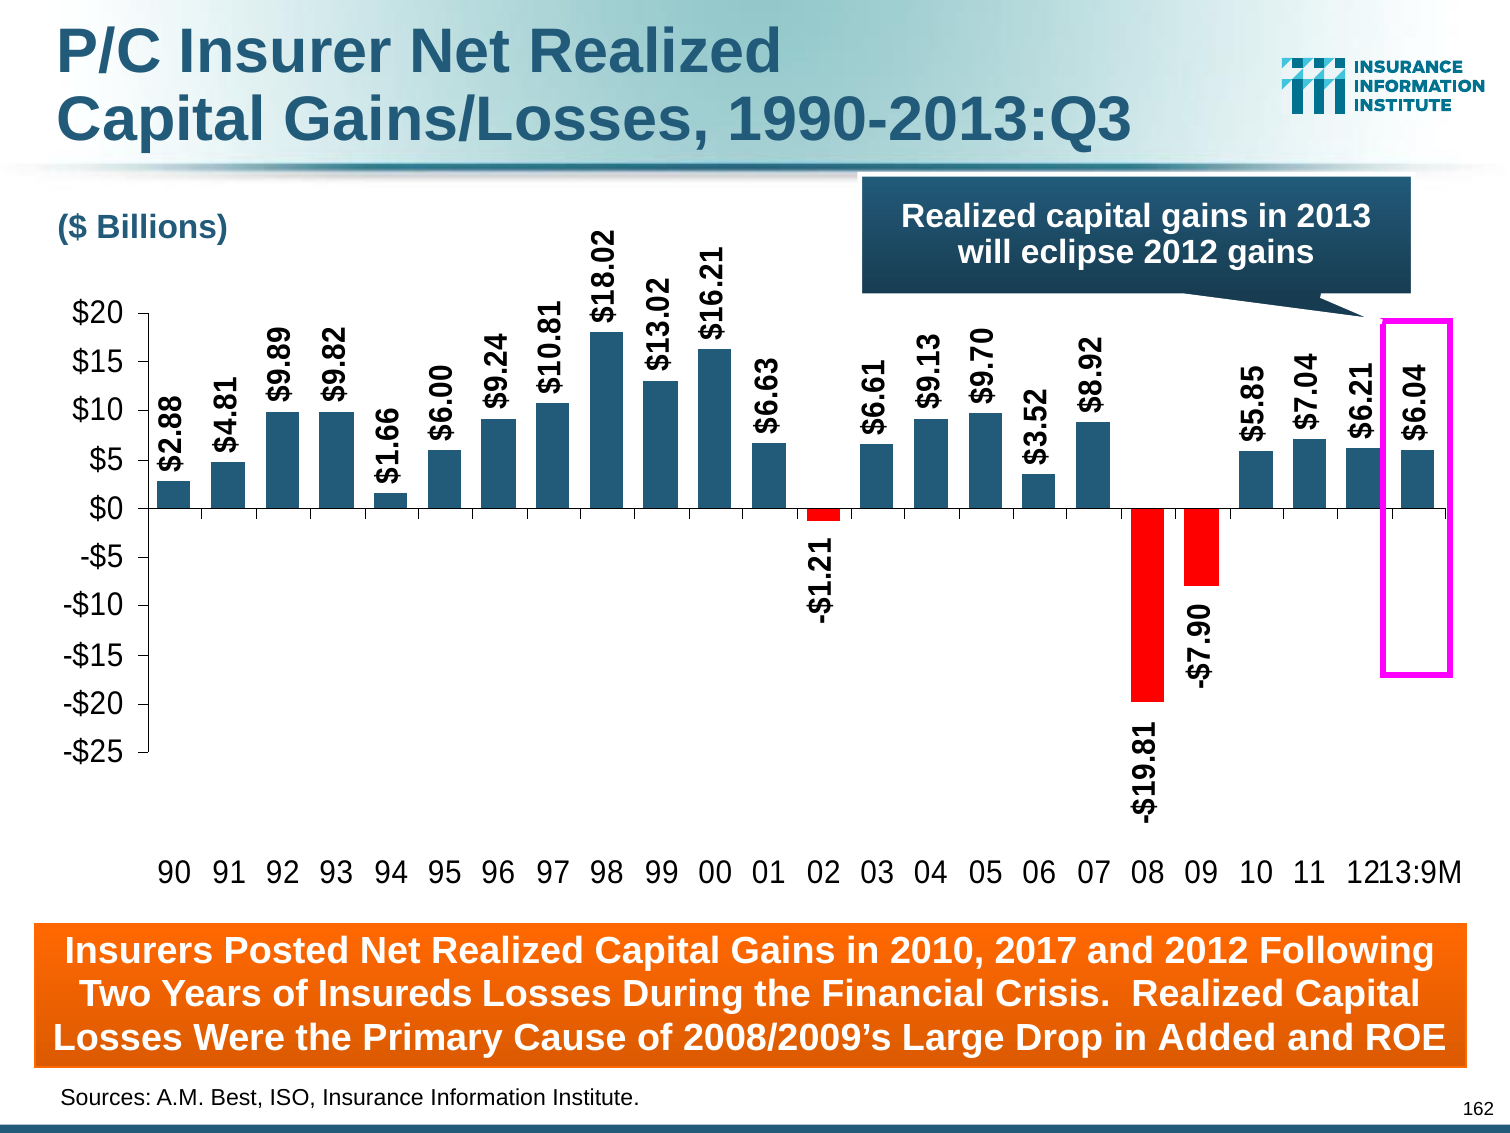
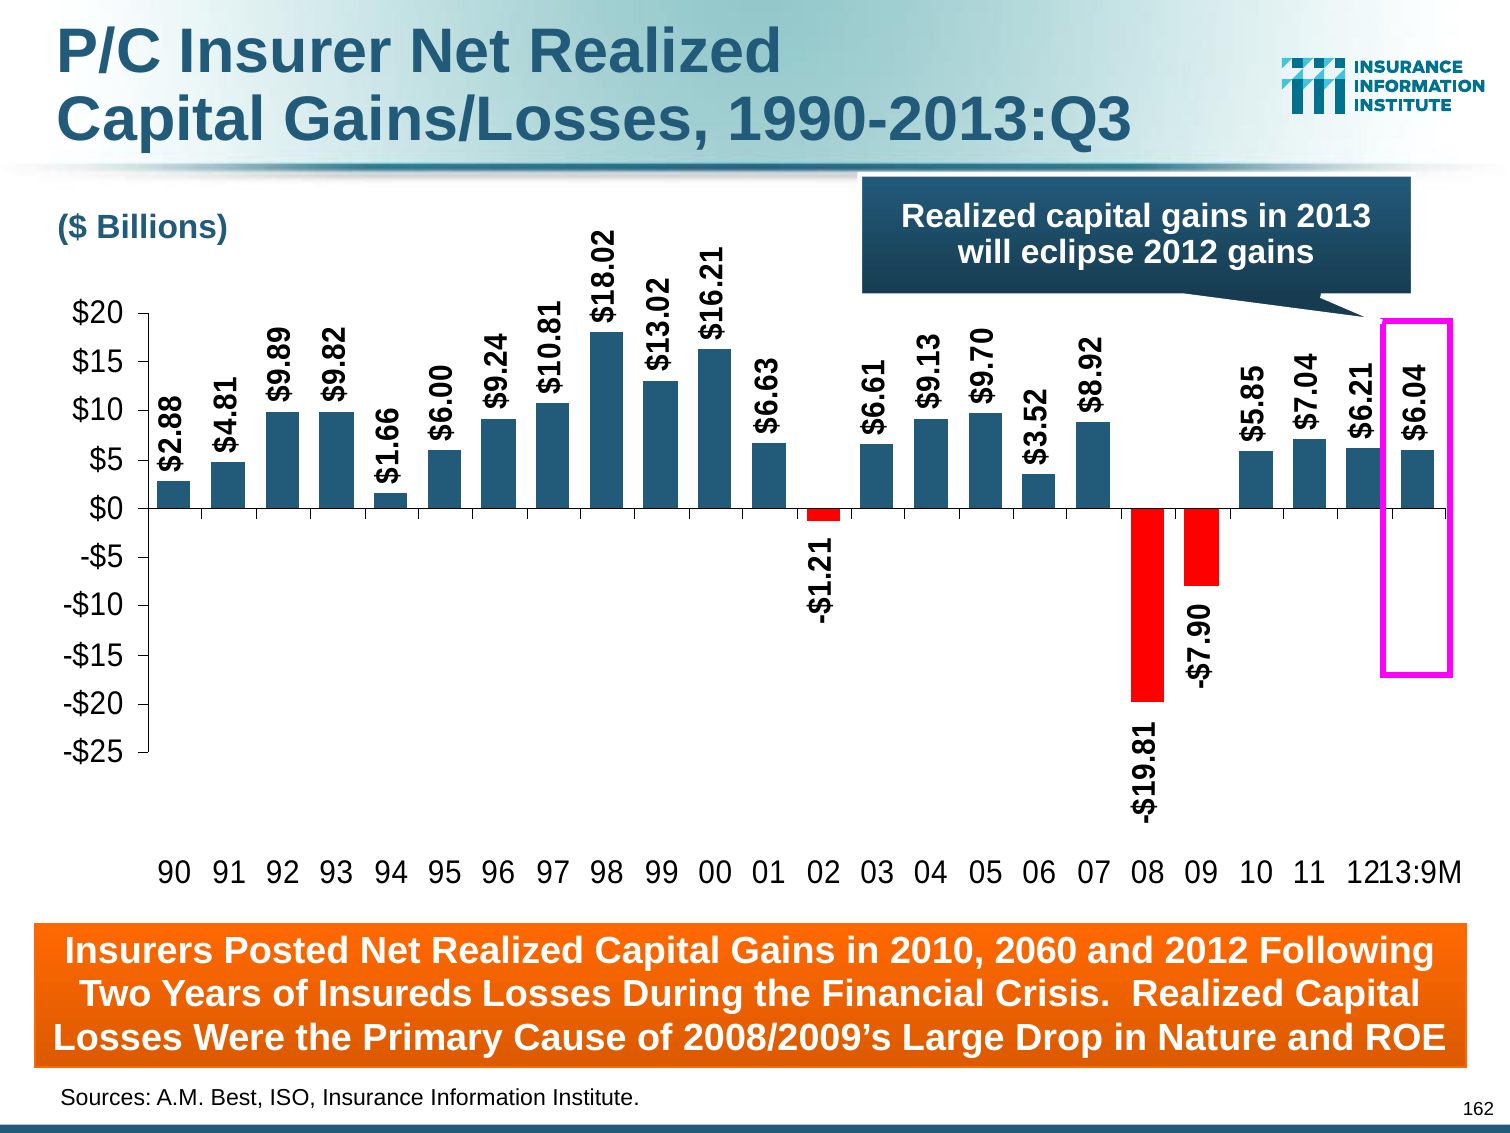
2017: 2017 -> 2060
Added: Added -> Nature
